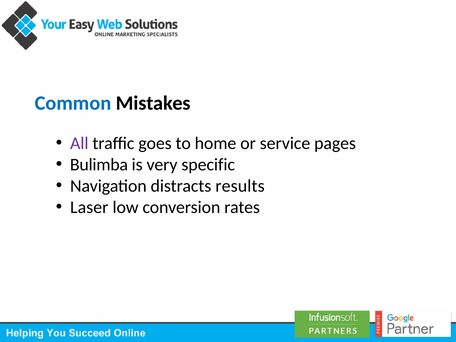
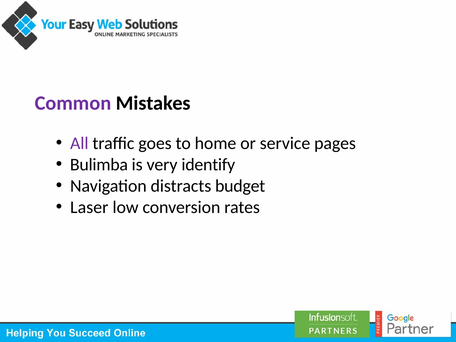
Common colour: blue -> purple
specific: specific -> identify
results: results -> budget
